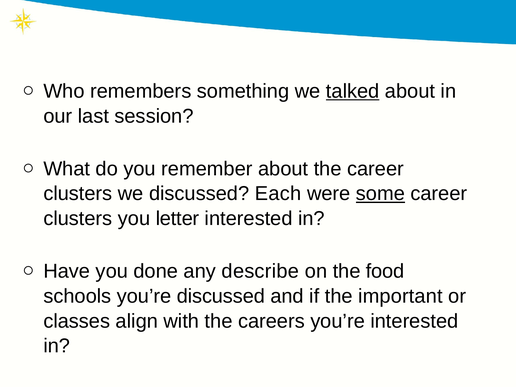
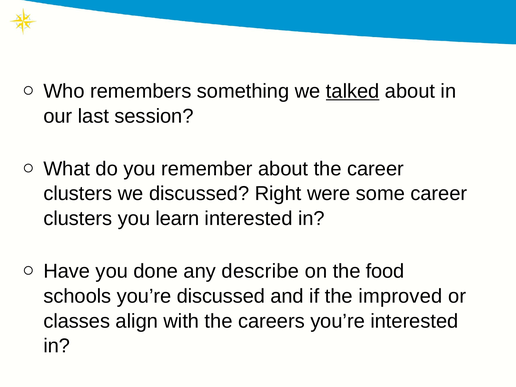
Each: Each -> Right
some underline: present -> none
letter: letter -> learn
important: important -> improved
